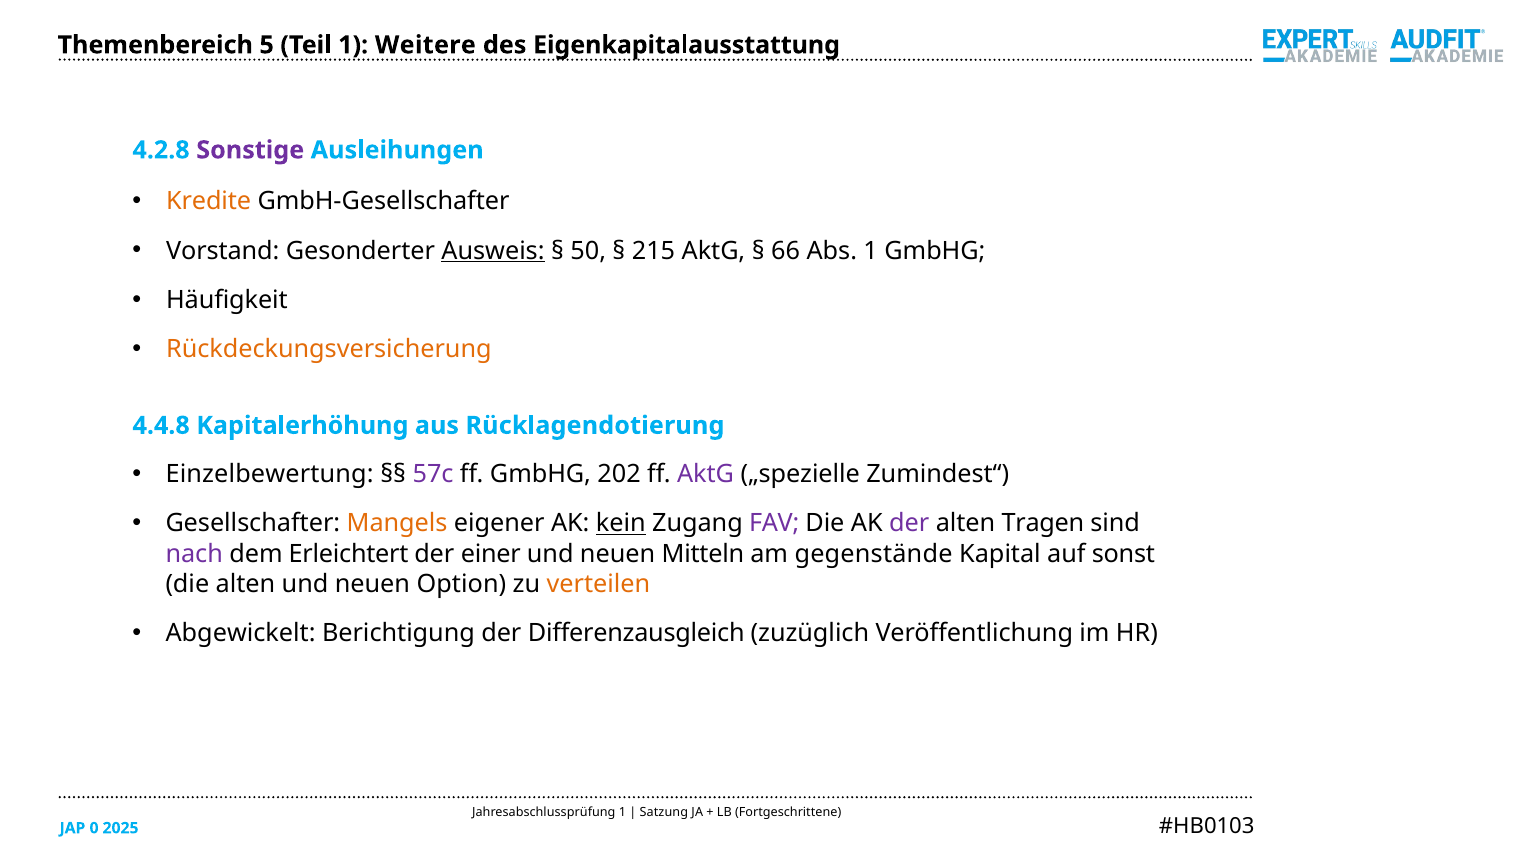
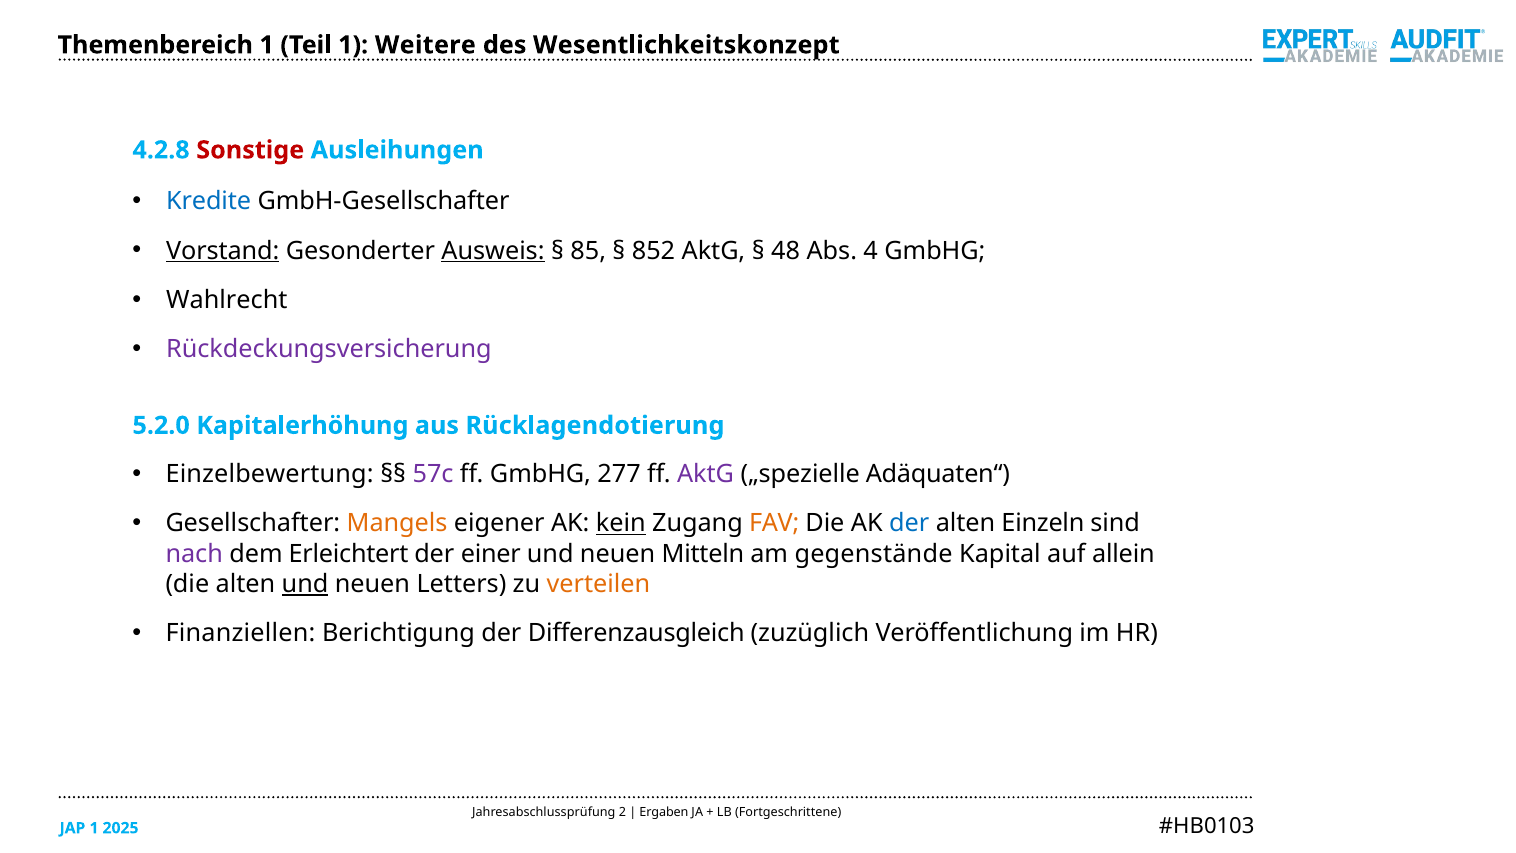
Themenbereich 5: 5 -> 1
Eigenkapitalausstattung: Eigenkapitalausstattung -> Wesentlichkeitskonzept
Sonstige colour: purple -> red
Kredite colour: orange -> blue
Vorstand underline: none -> present
50: 50 -> 85
215: 215 -> 852
66: 66 -> 48
Abs 1: 1 -> 4
Häufigkeit: Häufigkeit -> Wahlrecht
Rückdeckungsversicherung colour: orange -> purple
4.4.8: 4.4.8 -> 5.2.0
202: 202 -> 277
Zumindest“: Zumindest“ -> Adäquaten“
FAV colour: purple -> orange
der at (909, 523) colour: purple -> blue
Tragen: Tragen -> Einzeln
sonst: sonst -> allein
und at (305, 584) underline: none -> present
Option: Option -> Letters
Abgewickelt: Abgewickelt -> Finanziellen
1 at (622, 812): 1 -> 2
Satzung: Satzung -> Ergaben
0 at (94, 828): 0 -> 1
